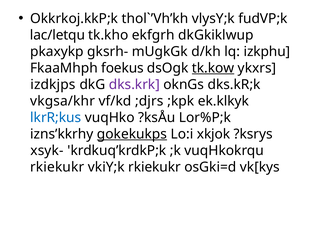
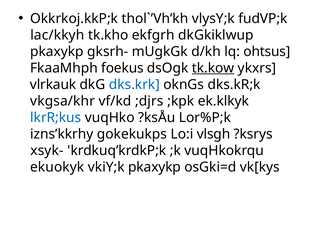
lac/letqu: lac/letqu -> lac/kkyh
izkphu: izkphu -> ohtsus
izdkjps: izdkjps -> vlrkauk
dks.krk colour: purple -> blue
gokekukps underline: present -> none
xkjok: xkjok -> vlsgh
rkiekukr at (57, 167): rkiekukr -> ekuokyk
vkiY;k rkiekukr: rkiekukr -> pkaxykp
